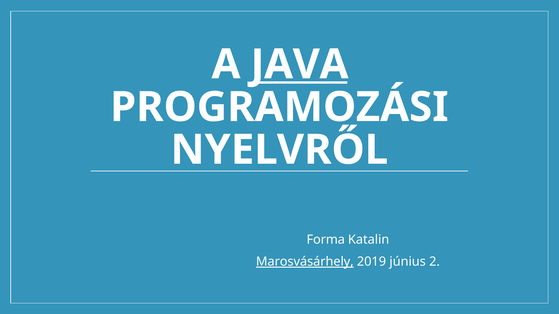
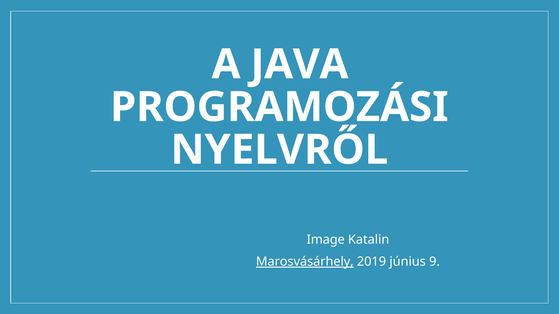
JAVA underline: present -> none
Forma: Forma -> Image
2: 2 -> 9
